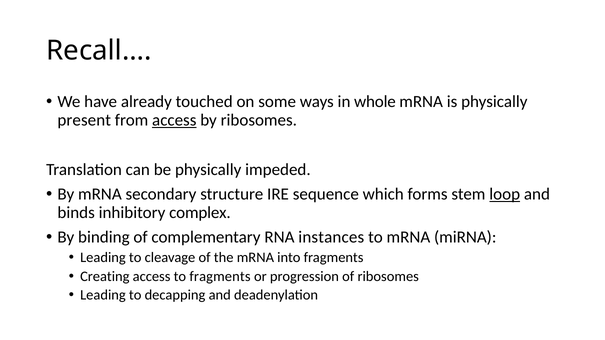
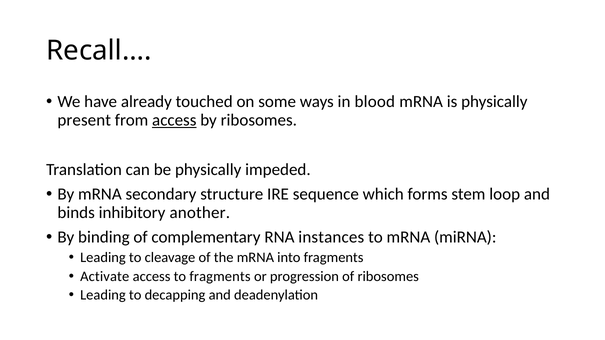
whole: whole -> blood
loop underline: present -> none
complex: complex -> another
Creating: Creating -> Activate
